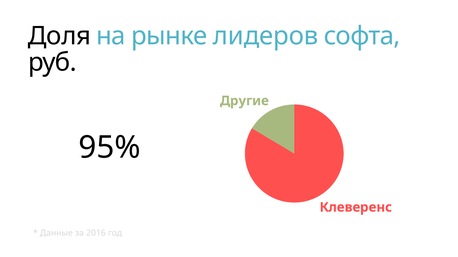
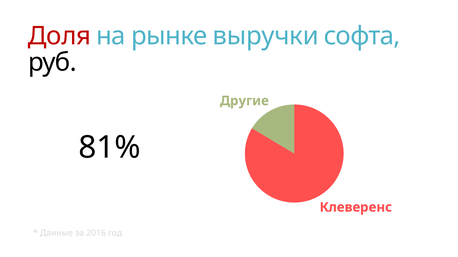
Доля colour: black -> red
лидеров: лидеров -> выручки
95%: 95% -> 81%
